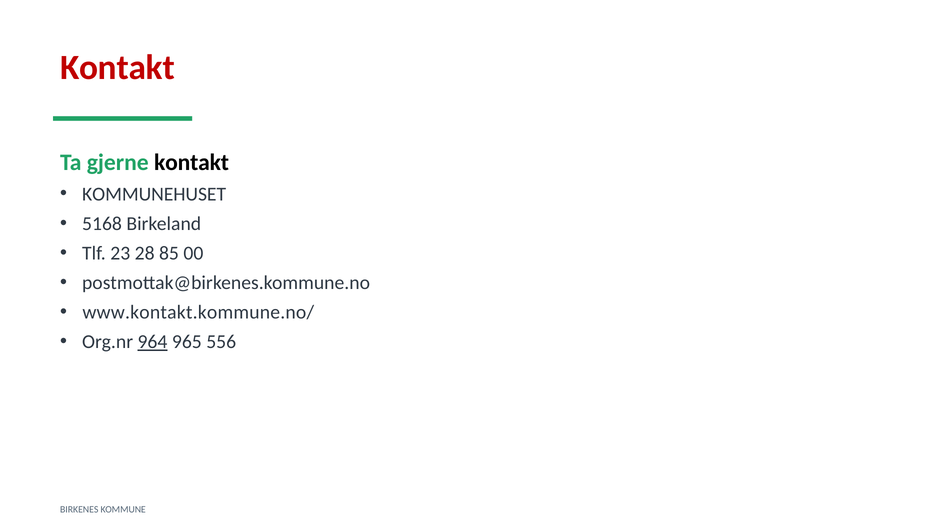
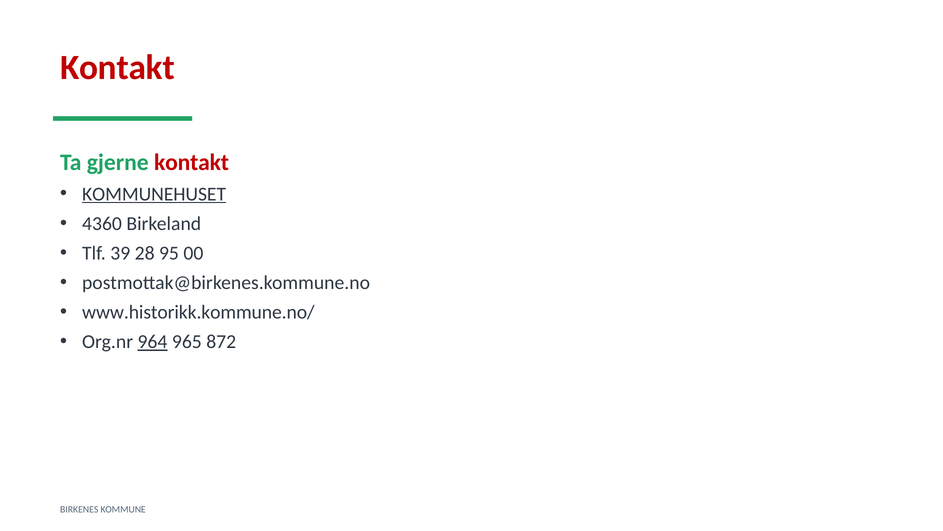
kontakt at (191, 162) colour: black -> red
KOMMUNEHUSET underline: none -> present
5168: 5168 -> 4360
23: 23 -> 39
85: 85 -> 95
www.kontakt.kommune.no/: www.kontakt.kommune.no/ -> www.historikk.kommune.no/
556: 556 -> 872
